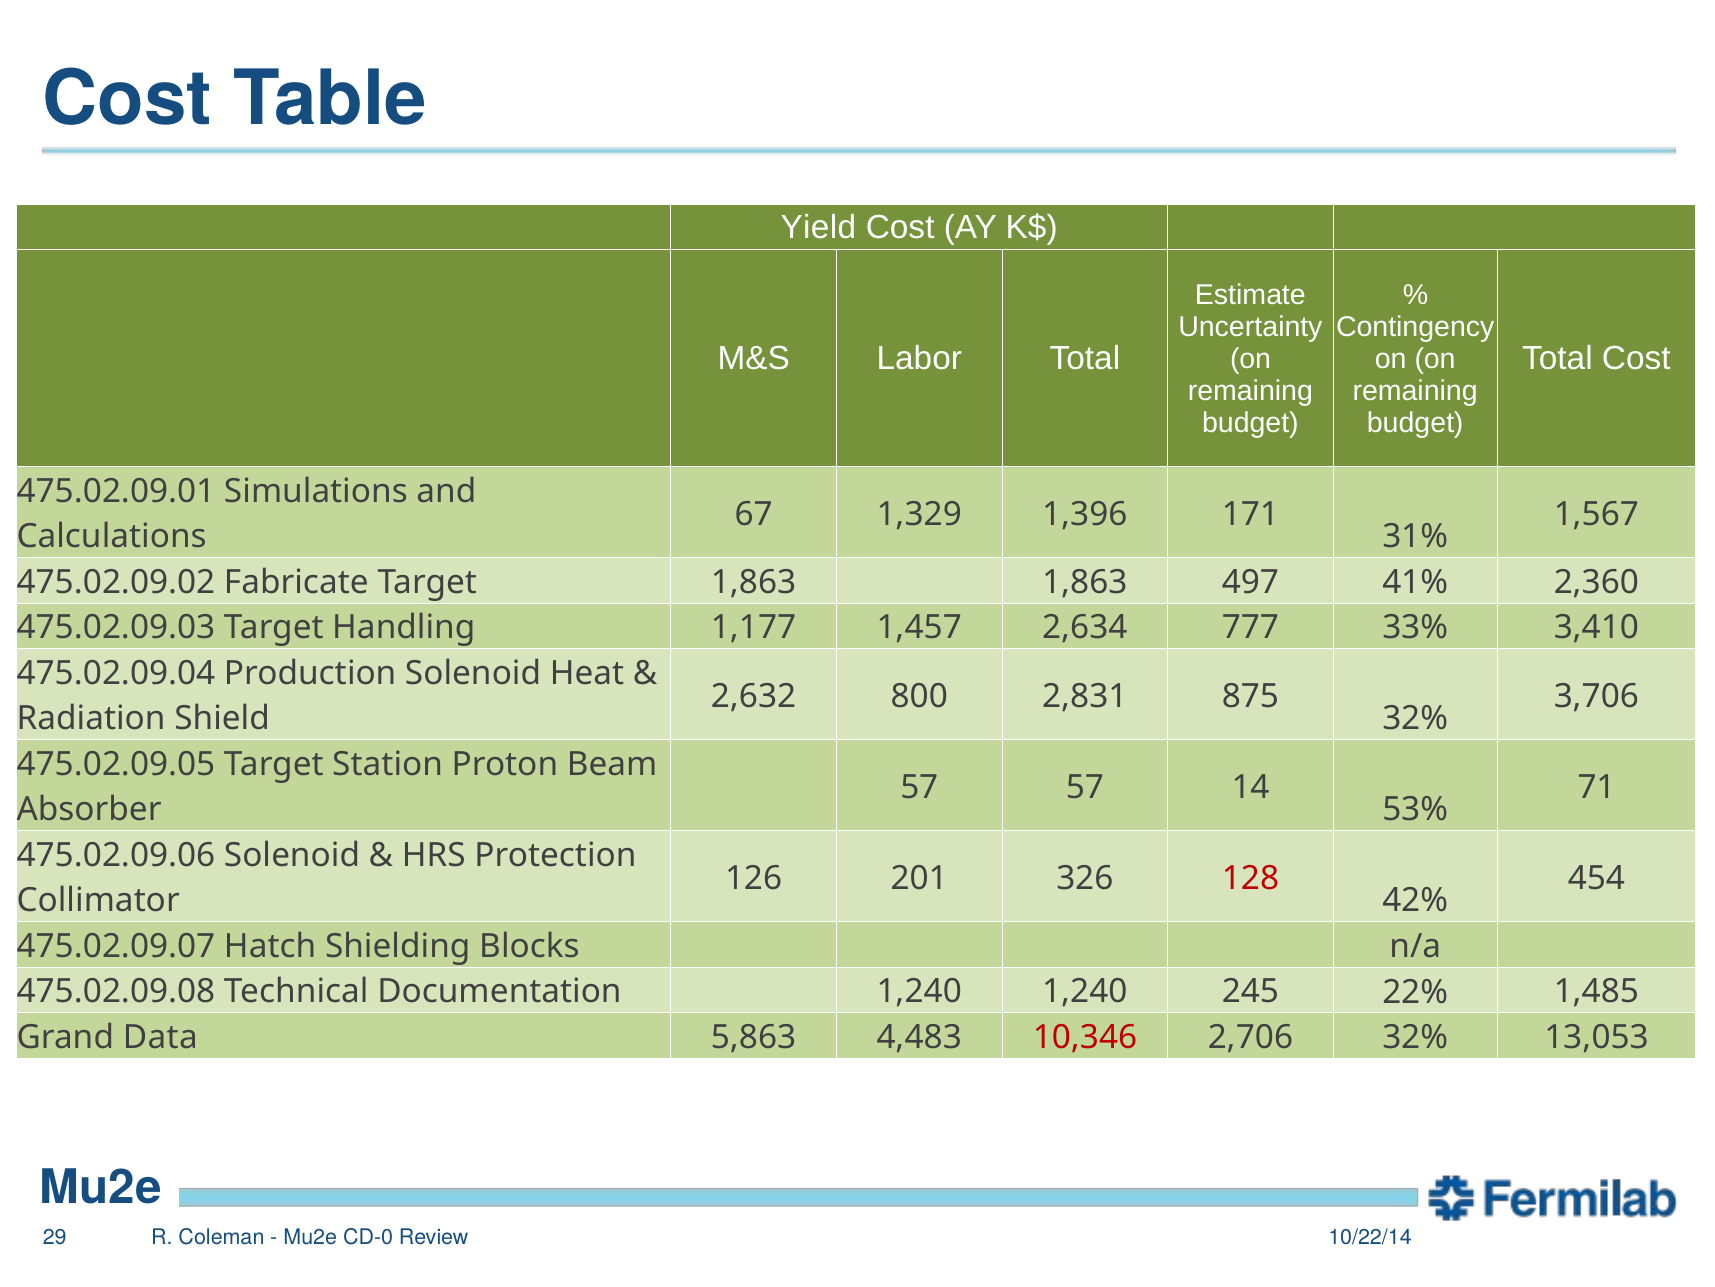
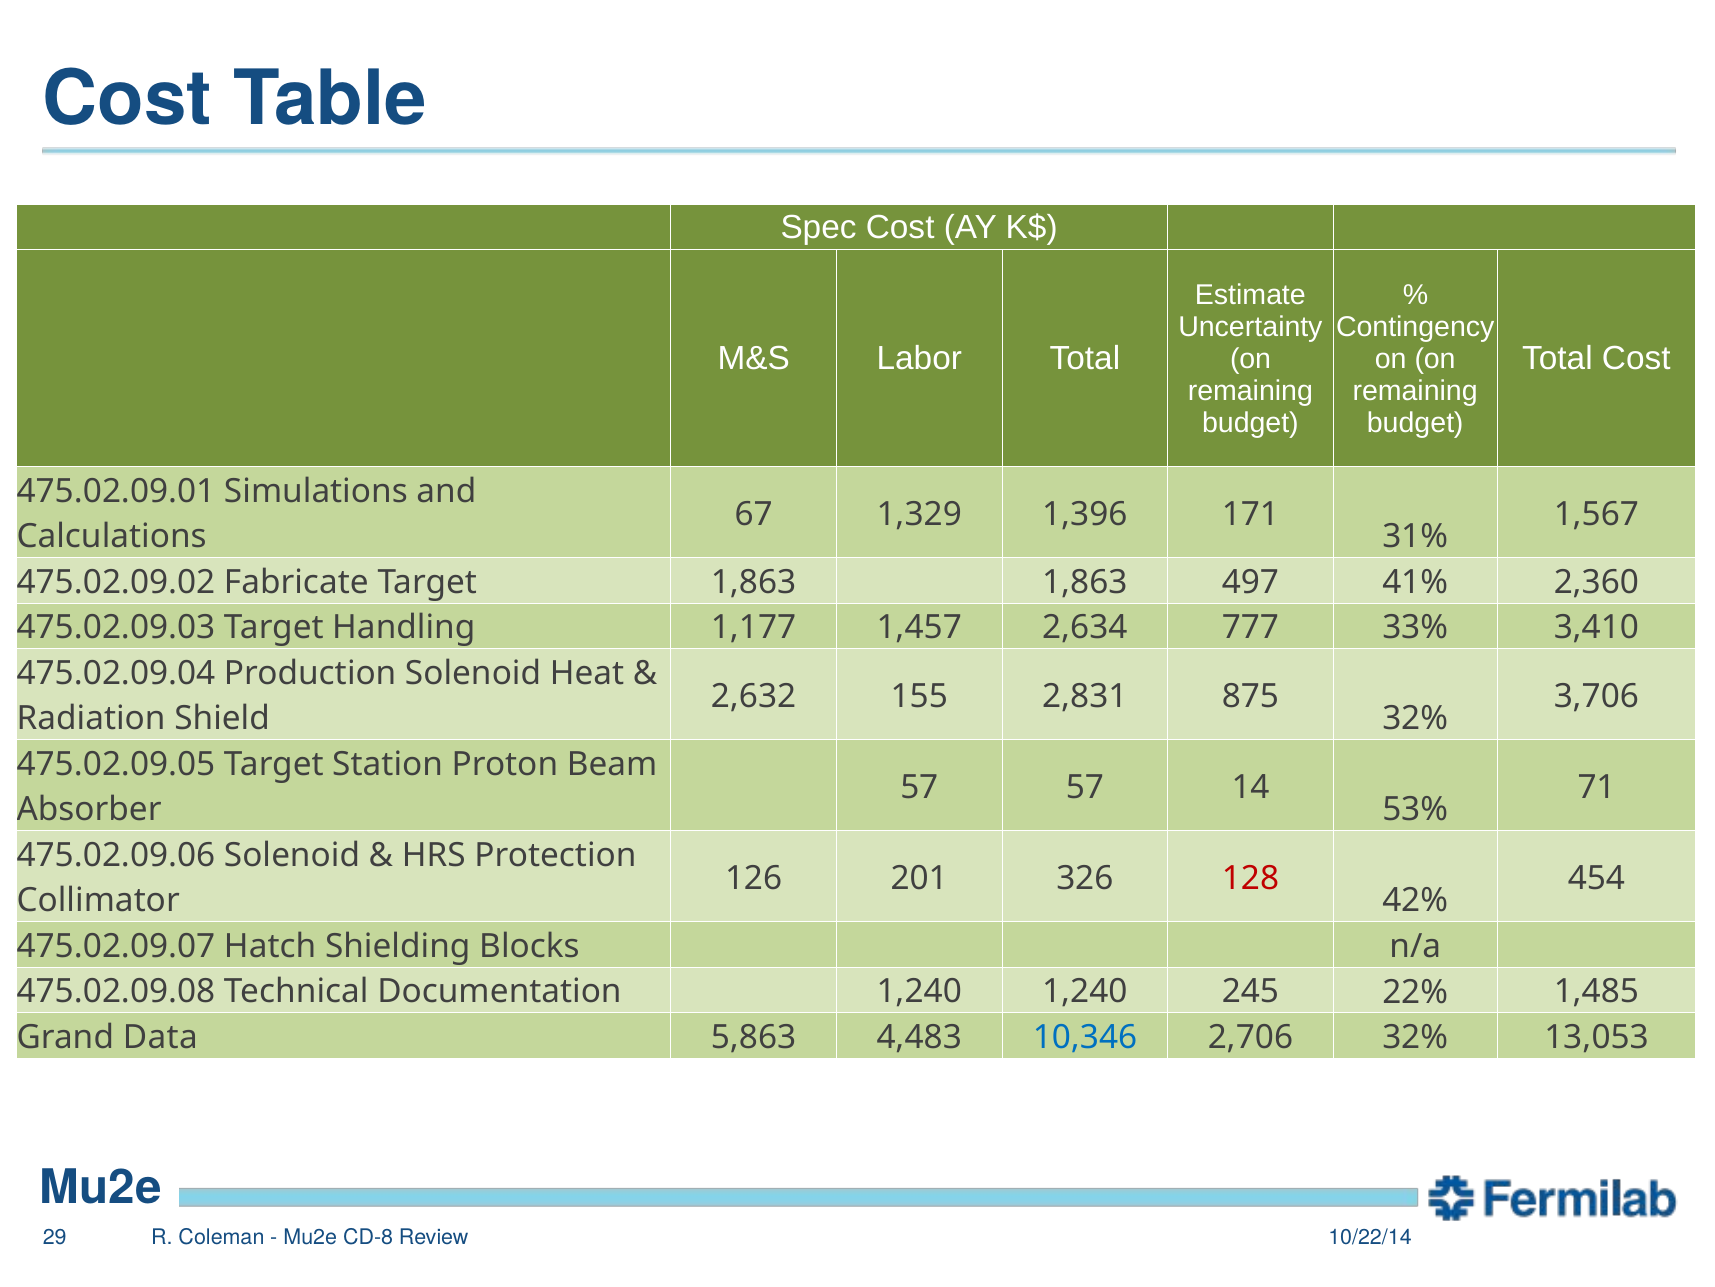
Yield: Yield -> Spec
800: 800 -> 155
10,346 colour: red -> blue
CD-0: CD-0 -> CD-8
